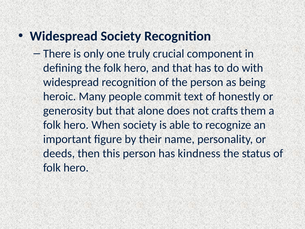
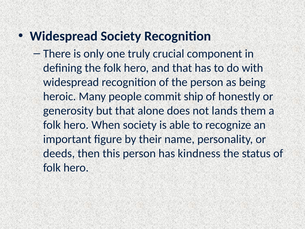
text: text -> ship
crafts: crafts -> lands
